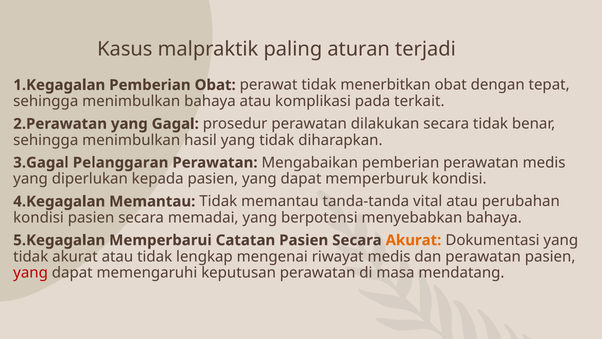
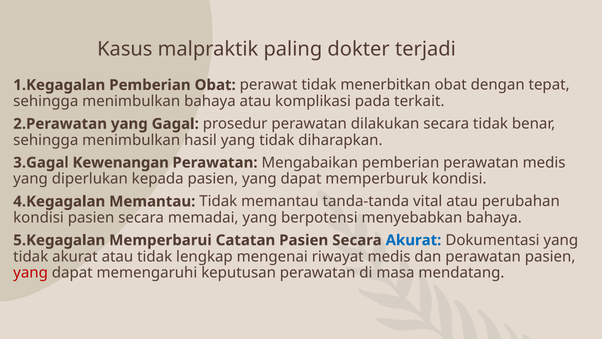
aturan: aturan -> dokter
Pelanggaran: Pelanggaran -> Kewenangan
Akurat at (413, 240) colour: orange -> blue
